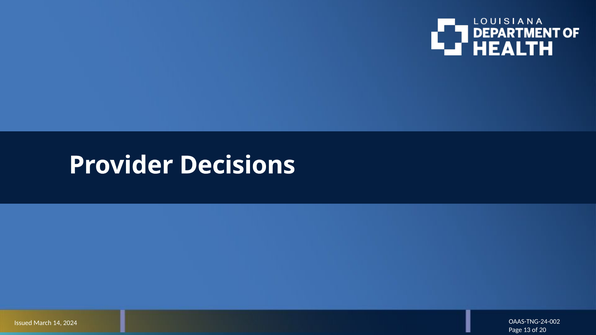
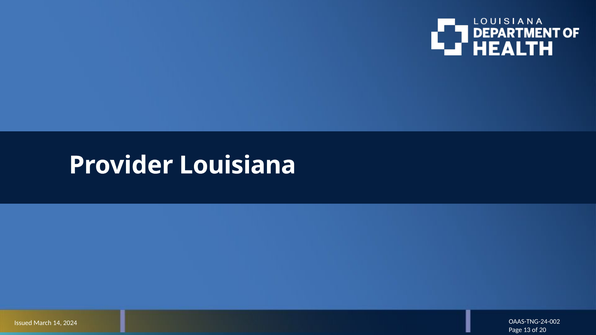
Decisions: Decisions -> Louisiana
